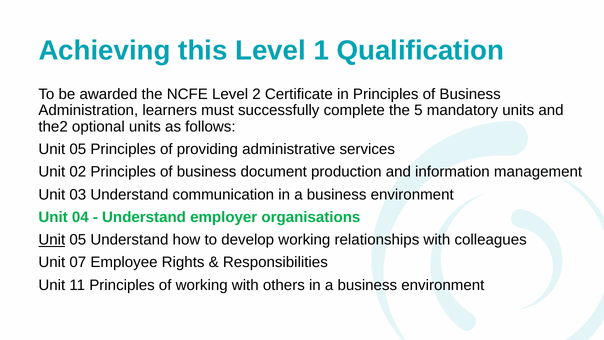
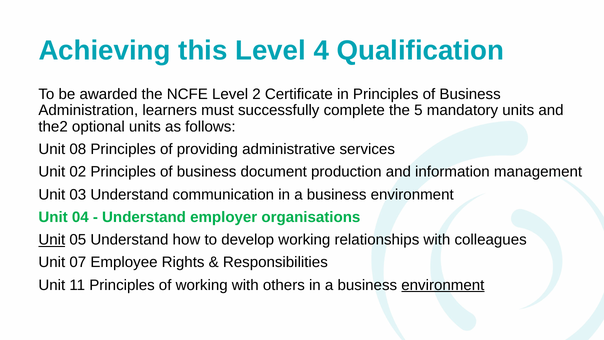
1: 1 -> 4
05 at (78, 149): 05 -> 08
environment at (443, 285) underline: none -> present
